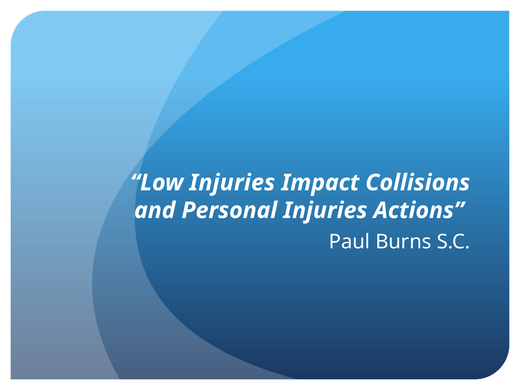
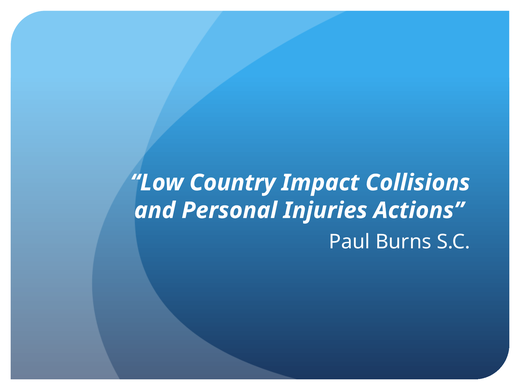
Low Injuries: Injuries -> Country
